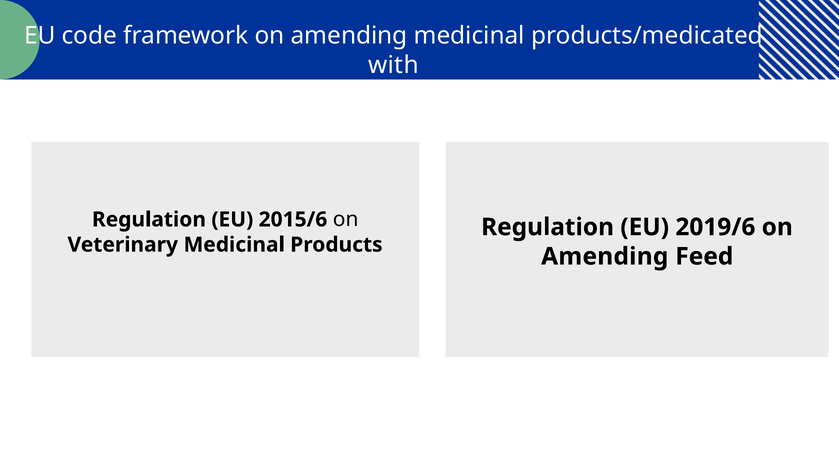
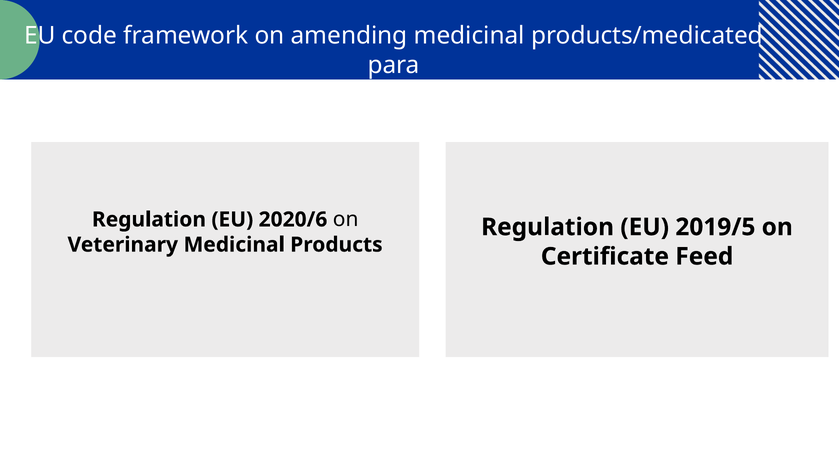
with: with -> para
2015/6: 2015/6 -> 2020/6
2019/6: 2019/6 -> 2019/5
Amending at (605, 256): Amending -> Certificate
